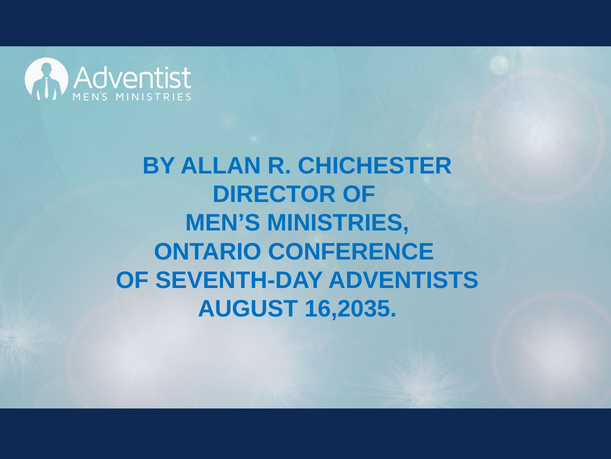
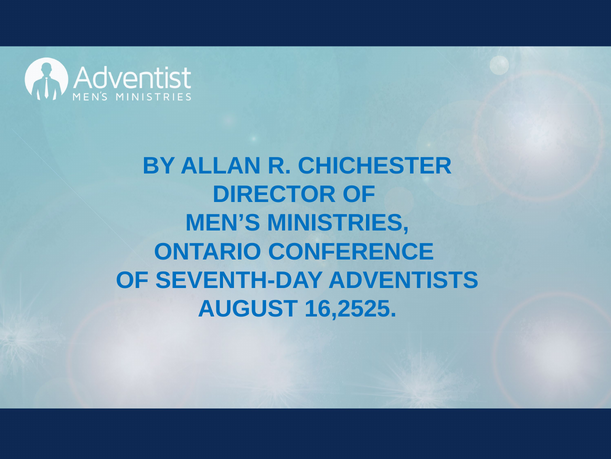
16,2035: 16,2035 -> 16,2525
